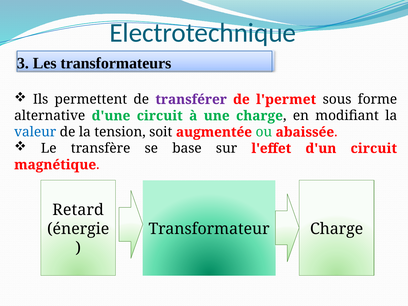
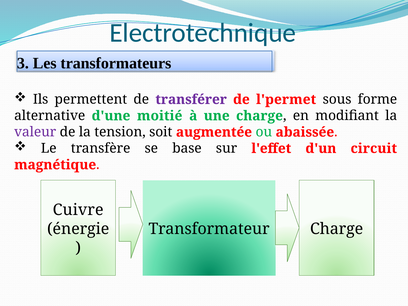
d'une circuit: circuit -> moitié
valeur colour: blue -> purple
Retard: Retard -> Cuivre
